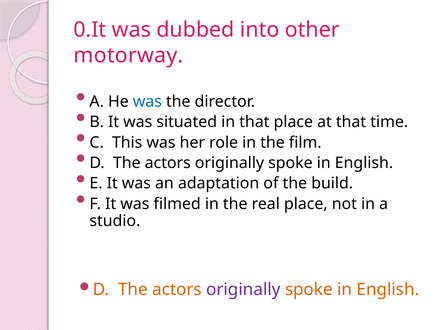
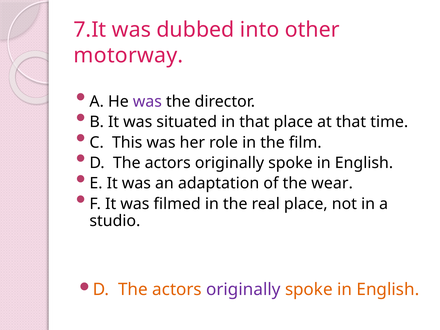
0.It: 0.It -> 7.It
was at (147, 102) colour: blue -> purple
build: build -> wear
